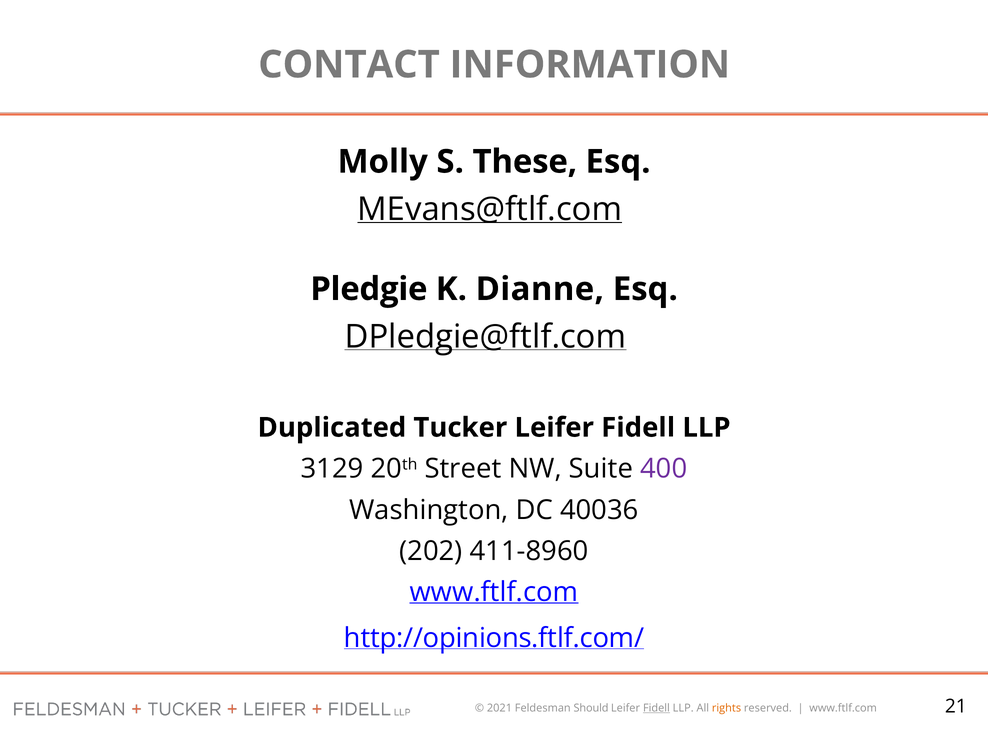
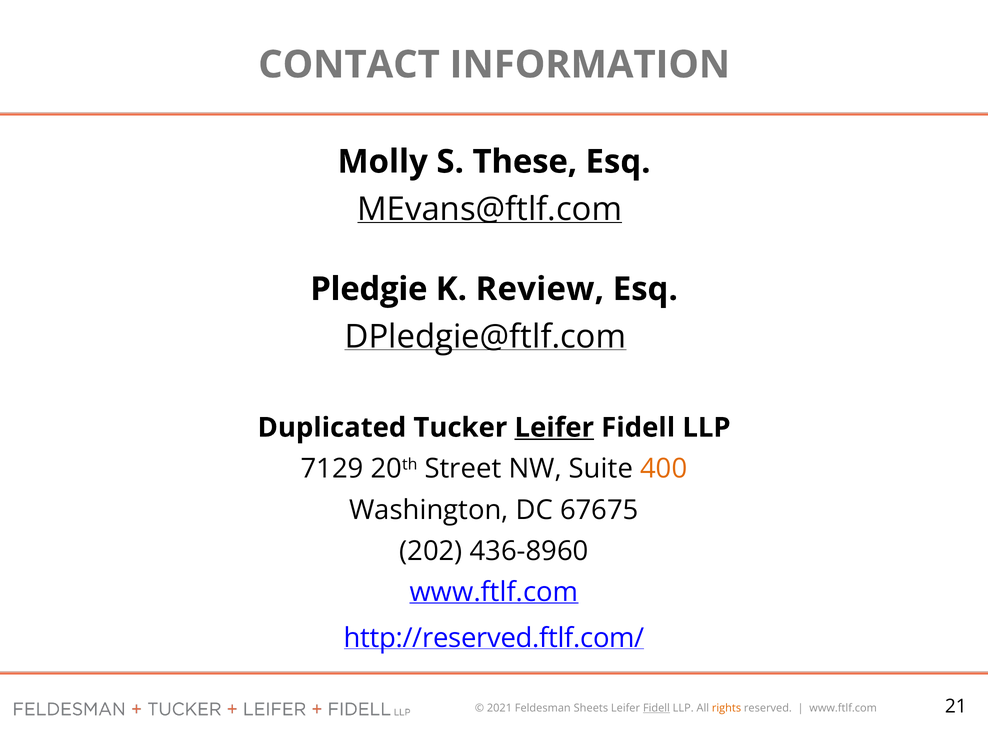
Dianne: Dianne -> Review
Leifer at (554, 428) underline: none -> present
3129: 3129 -> 7129
400 colour: purple -> orange
40036: 40036 -> 67675
411-8960: 411-8960 -> 436-8960
http://opinions.ftlf.com/: http://opinions.ftlf.com/ -> http://reserved.ftlf.com/
Should: Should -> Sheets
